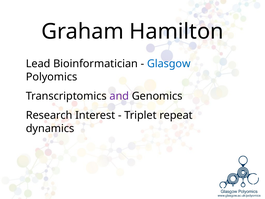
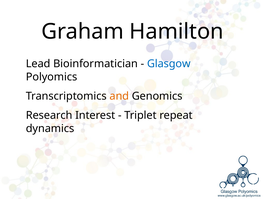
and colour: purple -> orange
